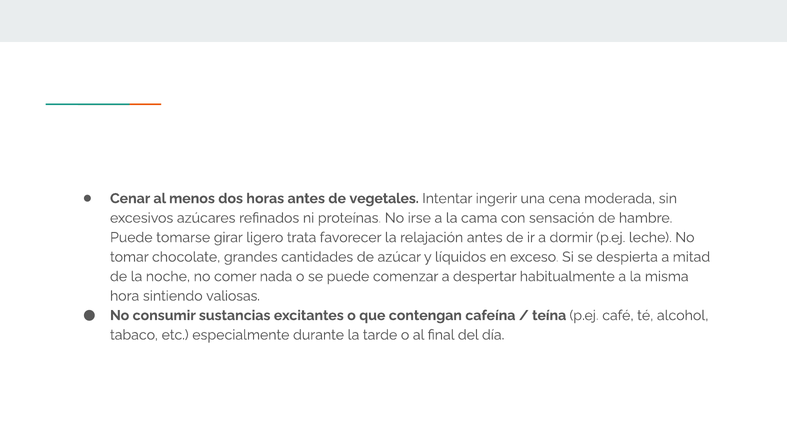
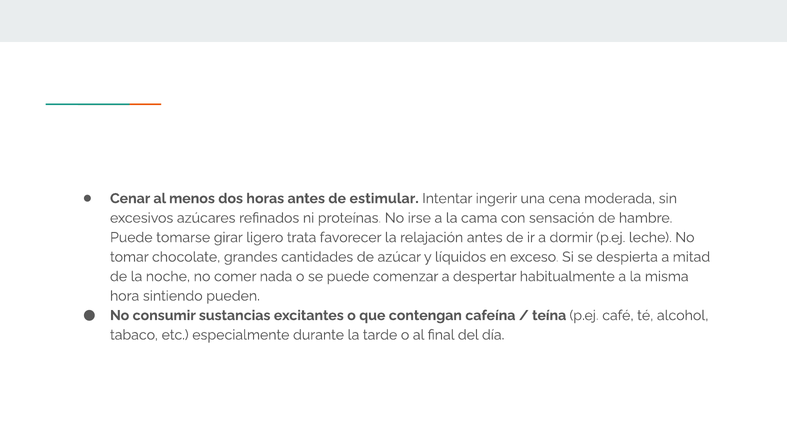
vegetales: vegetales -> estimular
valiosas: valiosas -> pueden
